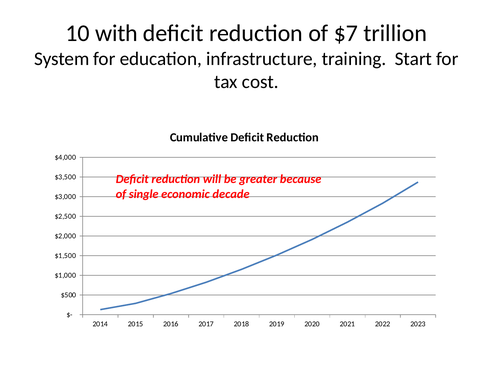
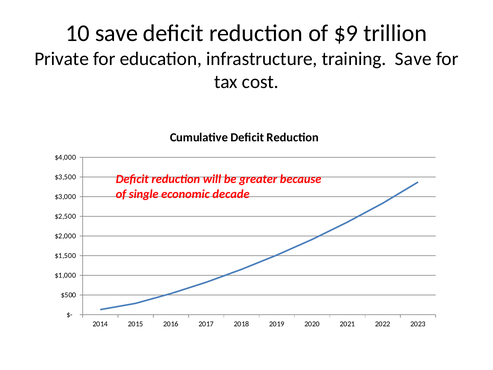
10 with: with -> save
$7: $7 -> $9
System: System -> Private
training Start: Start -> Save
